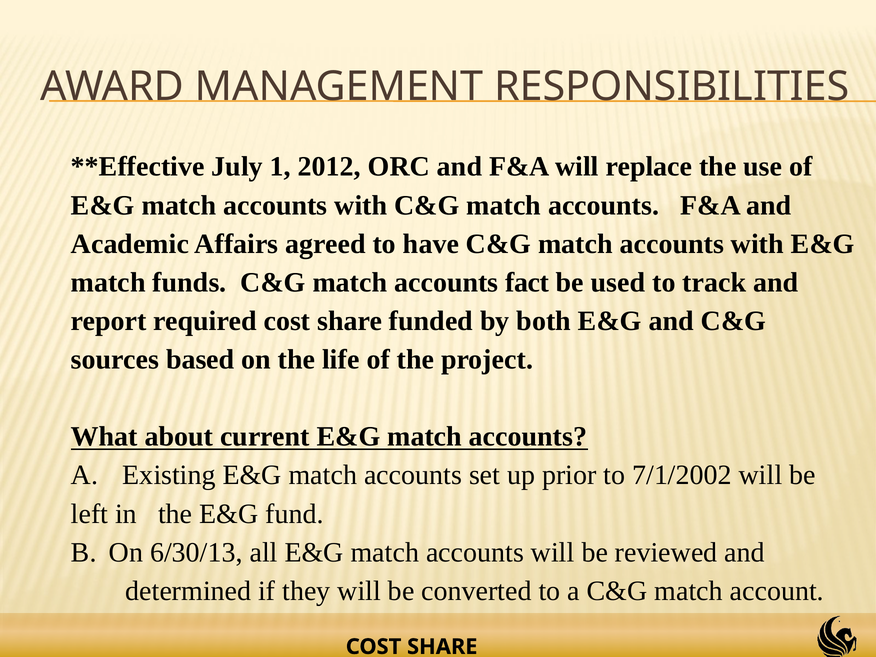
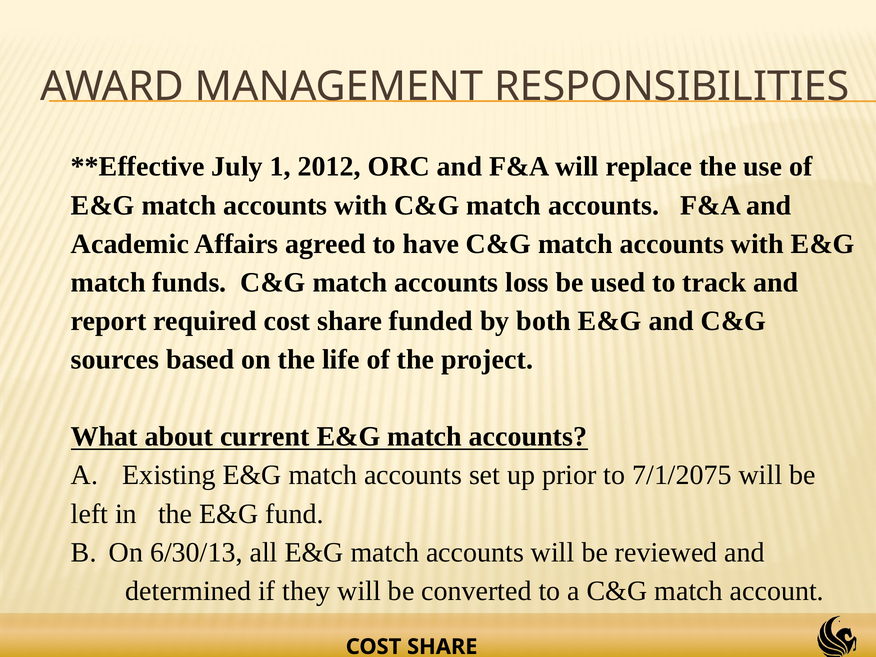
fact: fact -> loss
7/1/2002: 7/1/2002 -> 7/1/2075
